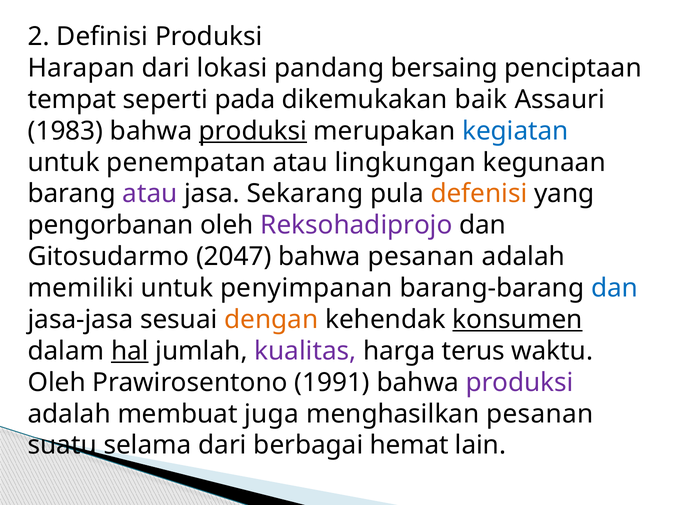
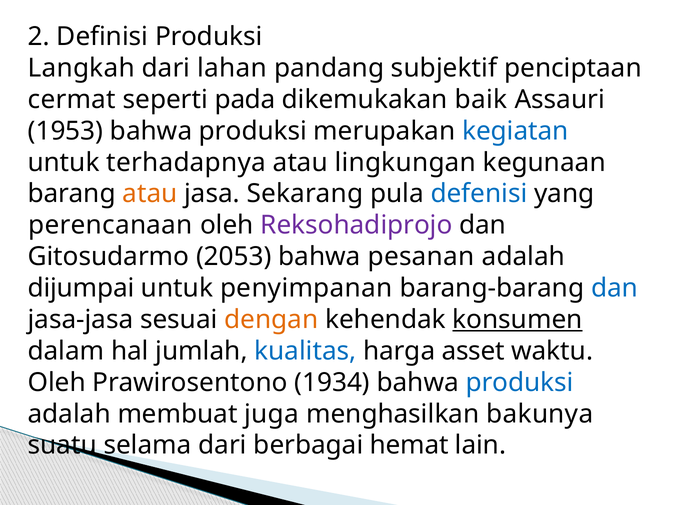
Harapan: Harapan -> Langkah
lokasi: lokasi -> lahan
bersaing: bersaing -> subjektif
tempat: tempat -> cermat
1983: 1983 -> 1953
produksi at (253, 131) underline: present -> none
penempatan: penempatan -> terhadapnya
atau at (150, 194) colour: purple -> orange
defenisi colour: orange -> blue
pengorbanan: pengorbanan -> perencanaan
2047: 2047 -> 2053
memiliki: memiliki -> dijumpai
hal underline: present -> none
kualitas colour: purple -> blue
terus: terus -> asset
1991: 1991 -> 1934
produksi at (520, 383) colour: purple -> blue
menghasilkan pesanan: pesanan -> bakunya
